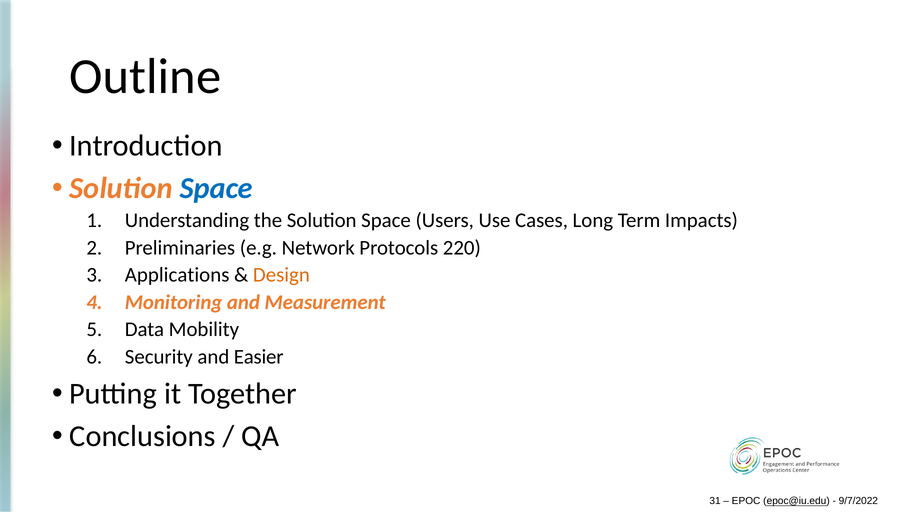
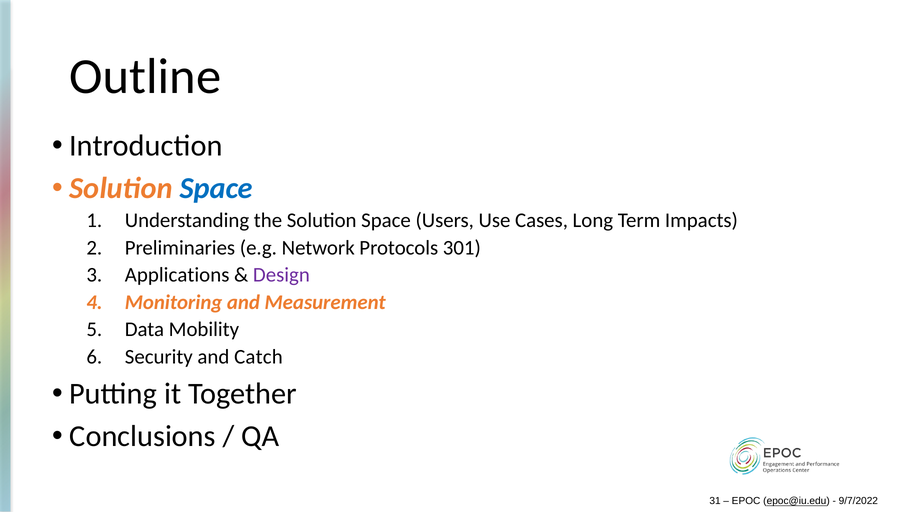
220: 220 -> 301
Design colour: orange -> purple
Easier: Easier -> Catch
